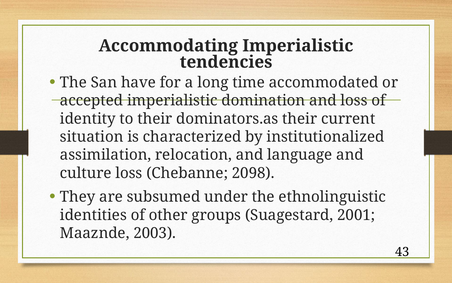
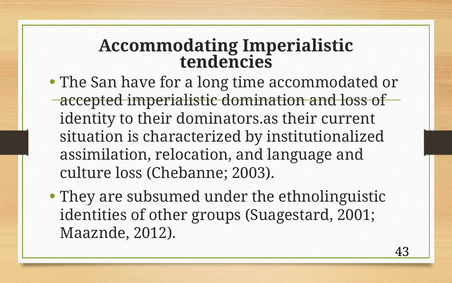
2098: 2098 -> 2003
2003: 2003 -> 2012
